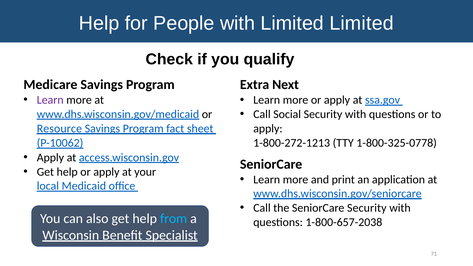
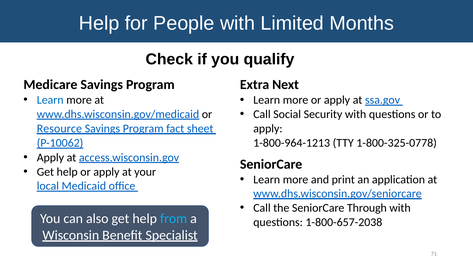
Limited Limited: Limited -> Months
Learn at (50, 100) colour: purple -> blue
1-800-272-1213: 1-800-272-1213 -> 1-800-964-1213
SeniorCare Security: Security -> Through
